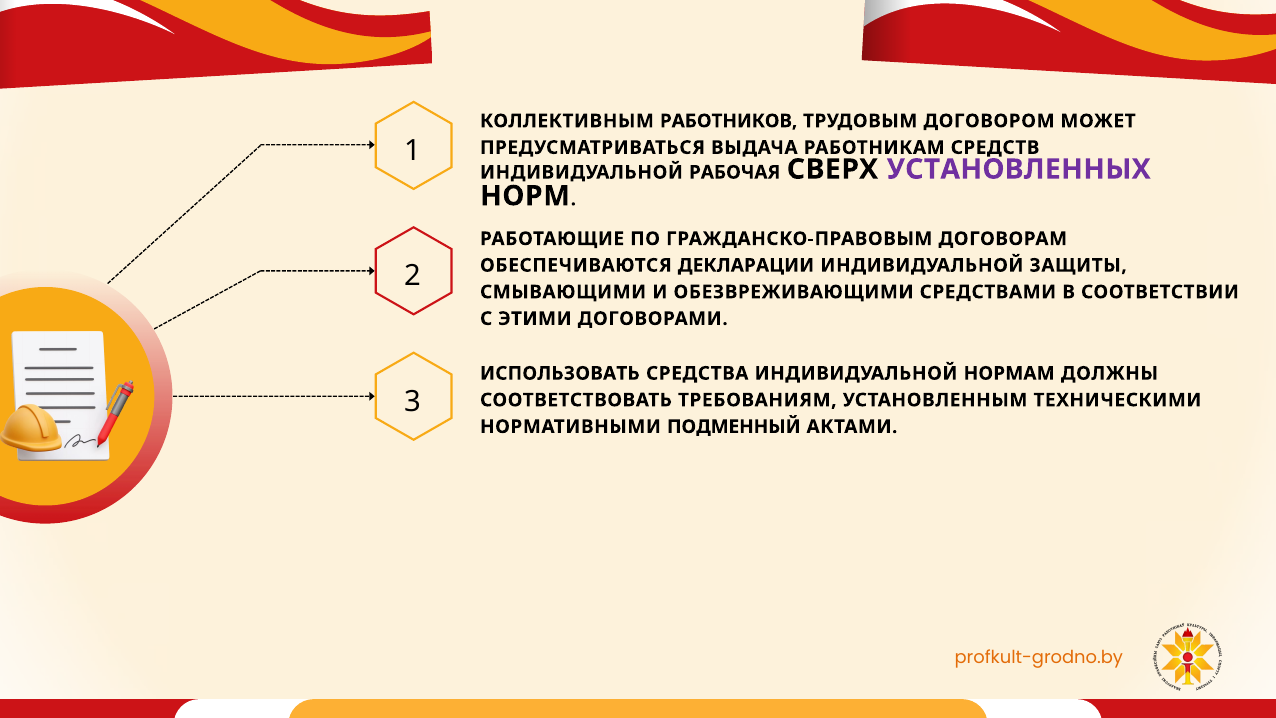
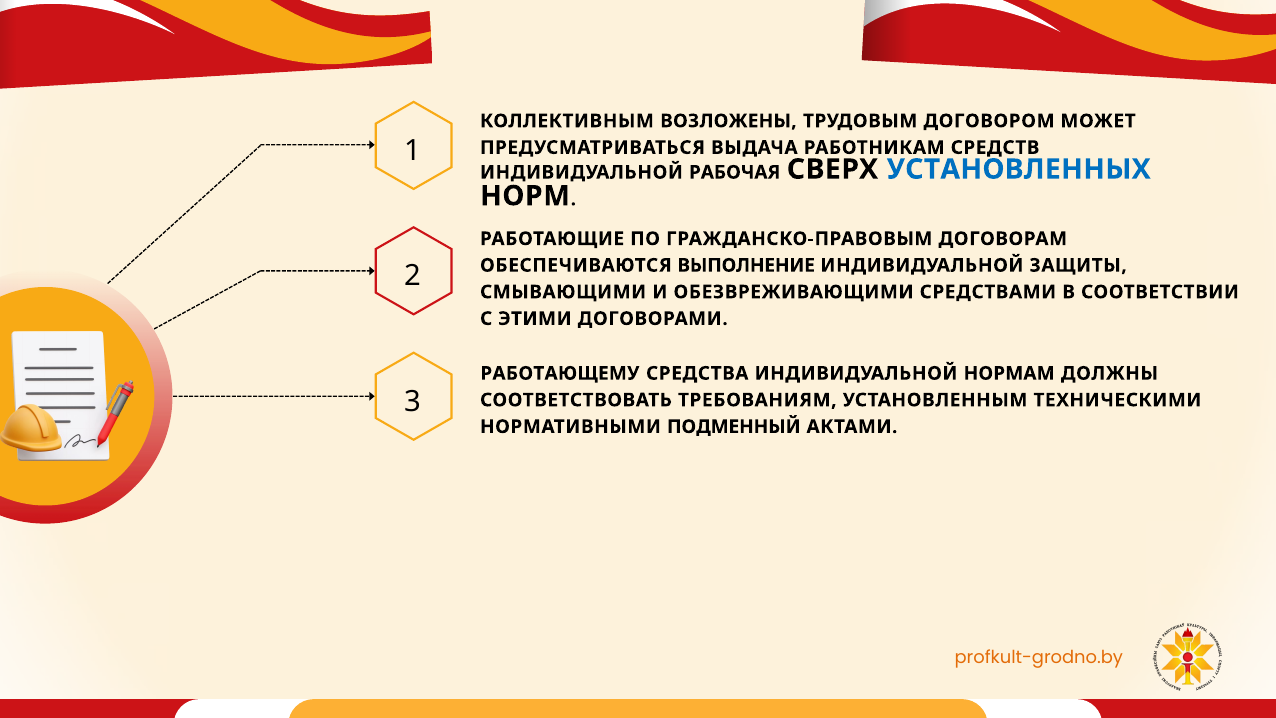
РАБОТНИКОВ: РАБОТНИКОВ -> ВОЗЛОЖЕНЫ
УСТАНОВЛЕННЫХ colour: purple -> blue
ДЕКЛАРАЦИИ: ДЕКЛАРАЦИИ -> ВЫПОЛНЕНИЕ
ИСПОЛЬЗОВАТЬ: ИСПОЛЬЗОВАТЬ -> РАБОТАЮЩЕМУ
